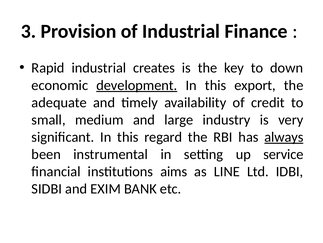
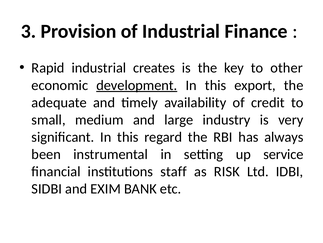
down: down -> other
always underline: present -> none
aims: aims -> staff
LINE: LINE -> RISK
